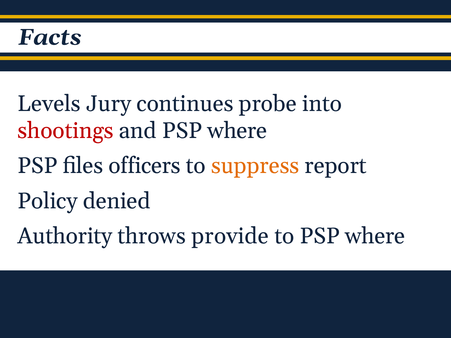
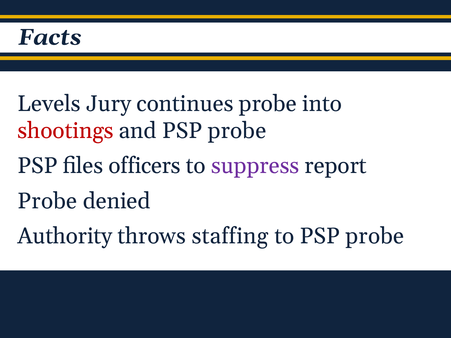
and PSP where: where -> probe
suppress colour: orange -> purple
Policy at (48, 201): Policy -> Probe
provide: provide -> staffing
to PSP where: where -> probe
